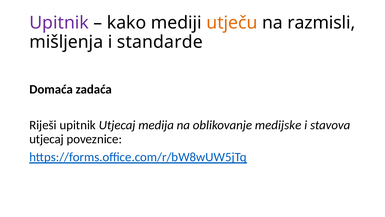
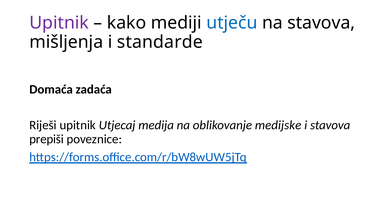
utječu colour: orange -> blue
na razmisli: razmisli -> stavova
utjecaj at (47, 139): utjecaj -> prepiši
